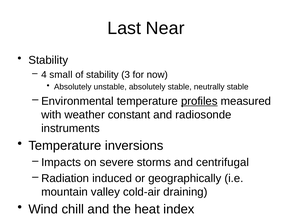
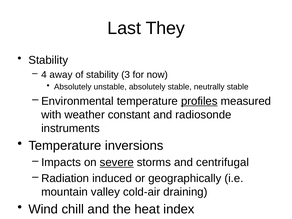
Near: Near -> They
small: small -> away
severe underline: none -> present
